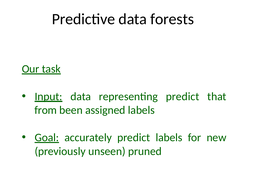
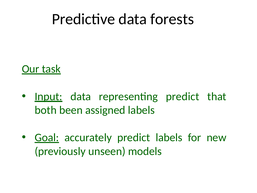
from: from -> both
pruned: pruned -> models
